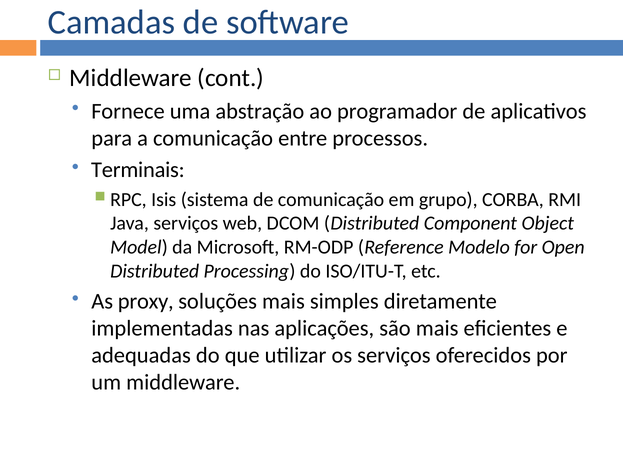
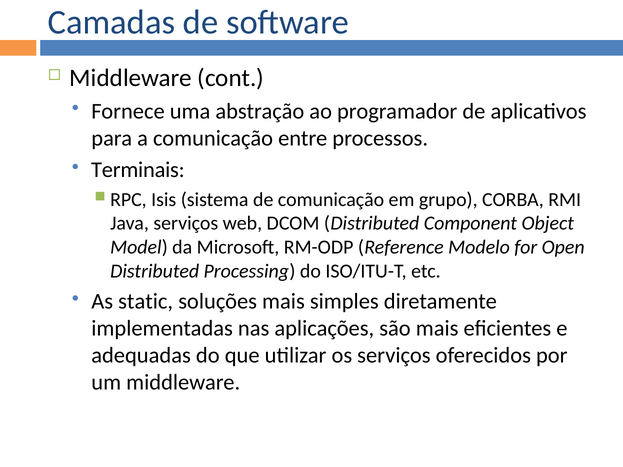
proxy: proxy -> static
